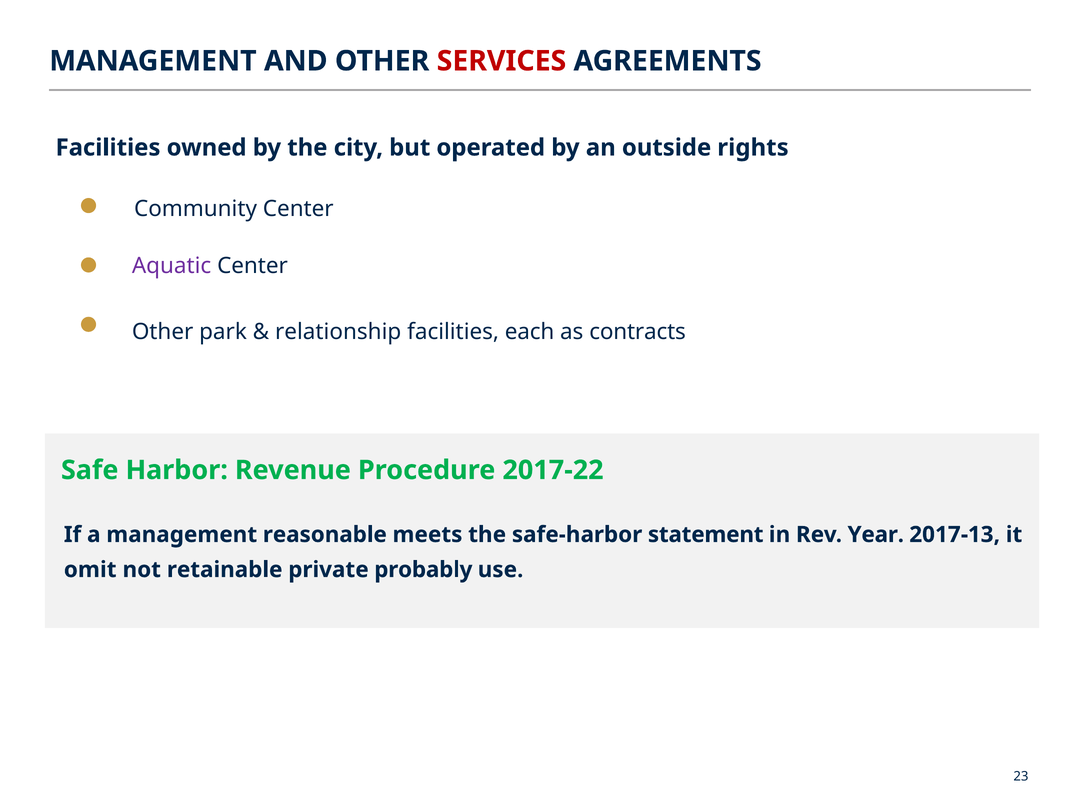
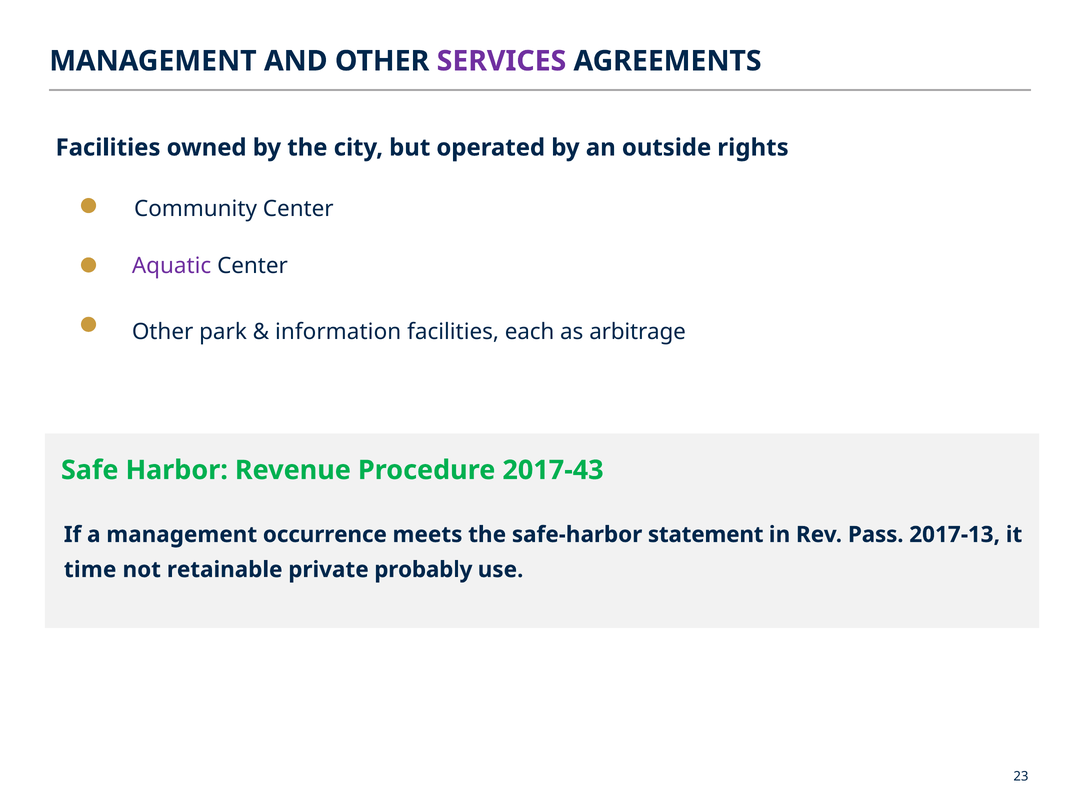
SERVICES colour: red -> purple
relationship: relationship -> information
contracts: contracts -> arbitrage
2017-22: 2017-22 -> 2017-43
reasonable: reasonable -> occurrence
Year: Year -> Pass
omit: omit -> time
